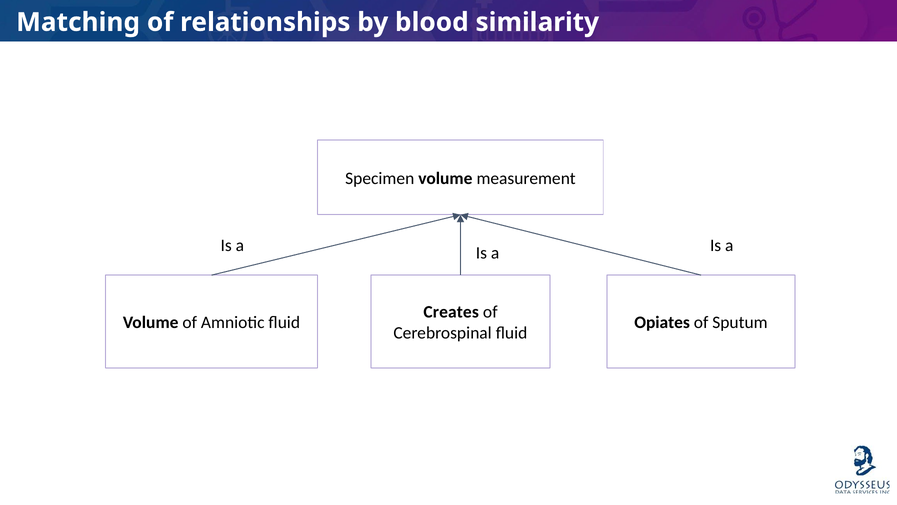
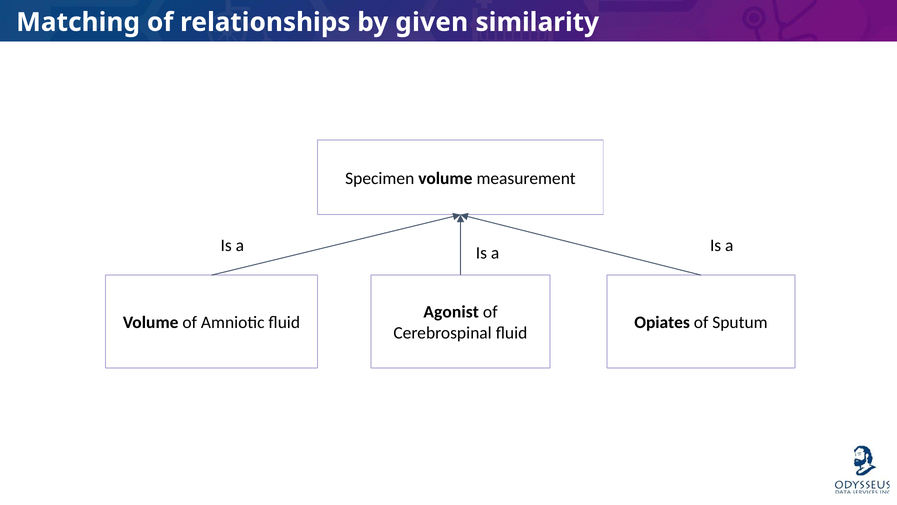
blood: blood -> given
Creates: Creates -> Agonist
